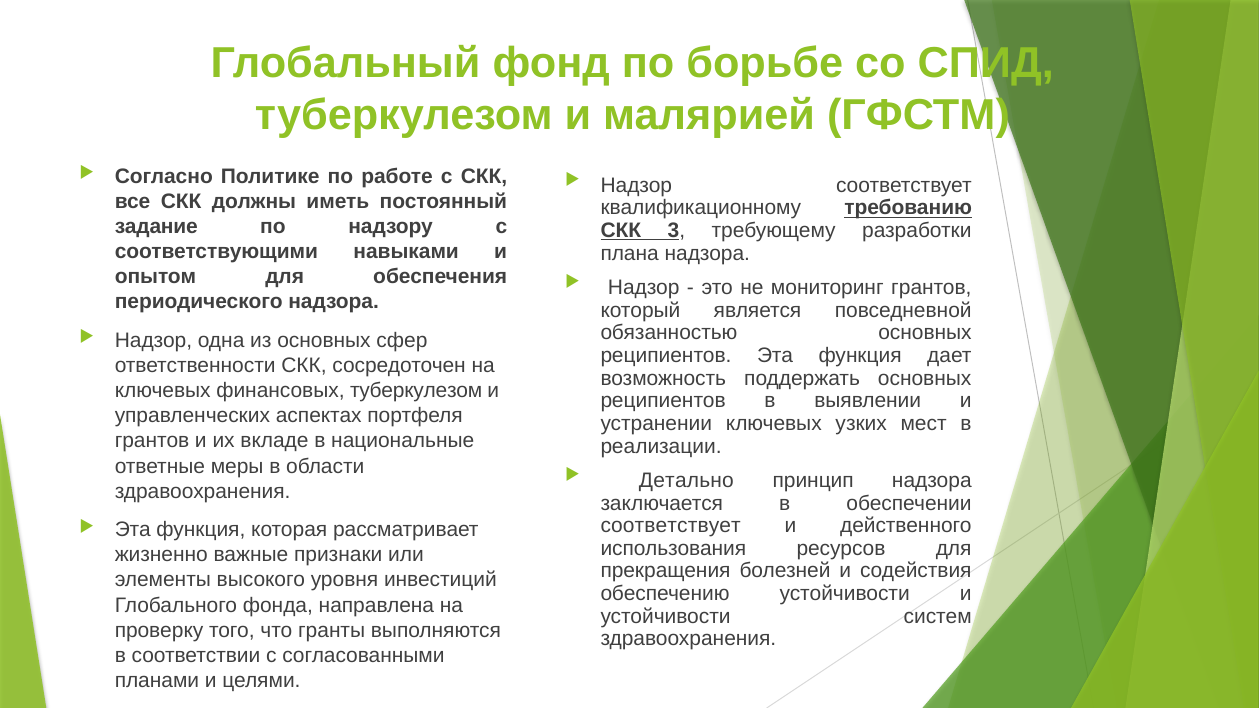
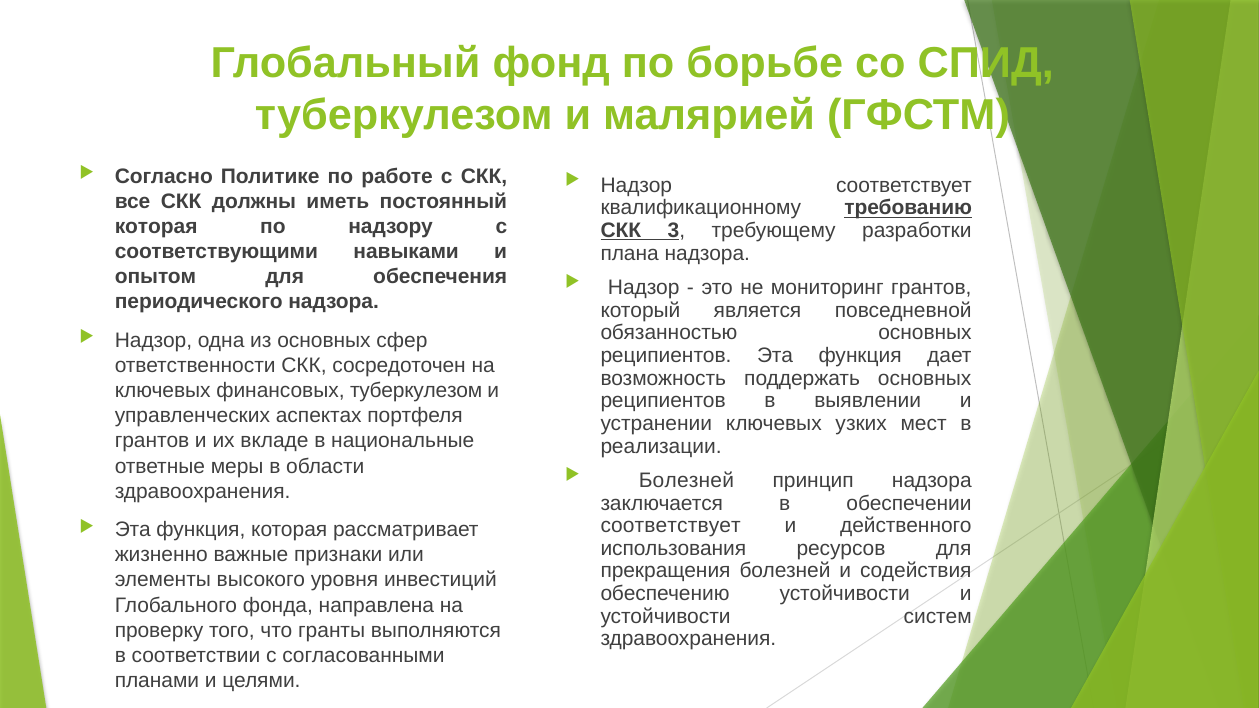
задание at (156, 227): задание -> которая
Детально at (686, 481): Детально -> Болезней
